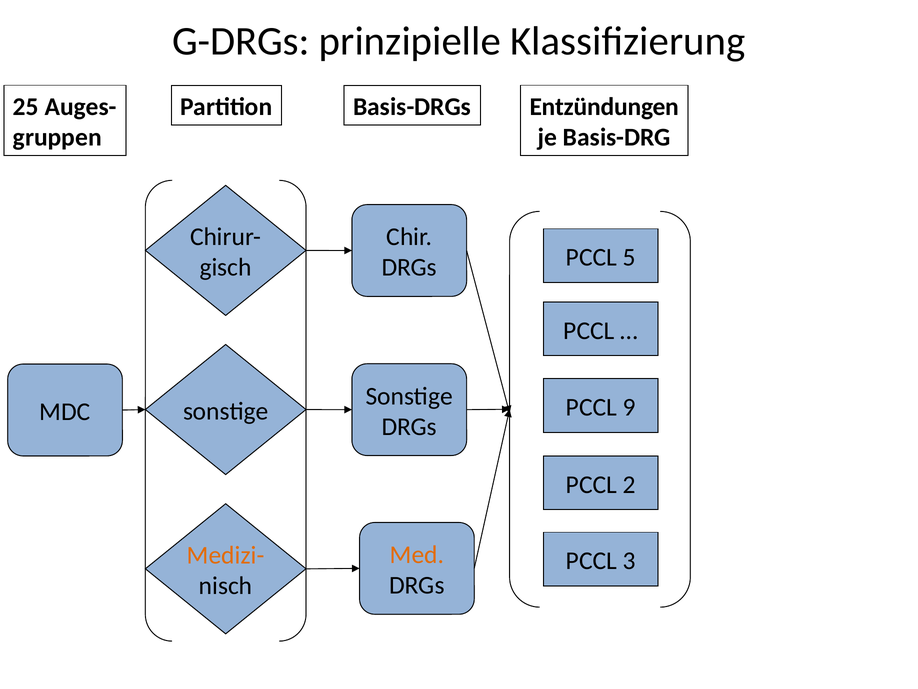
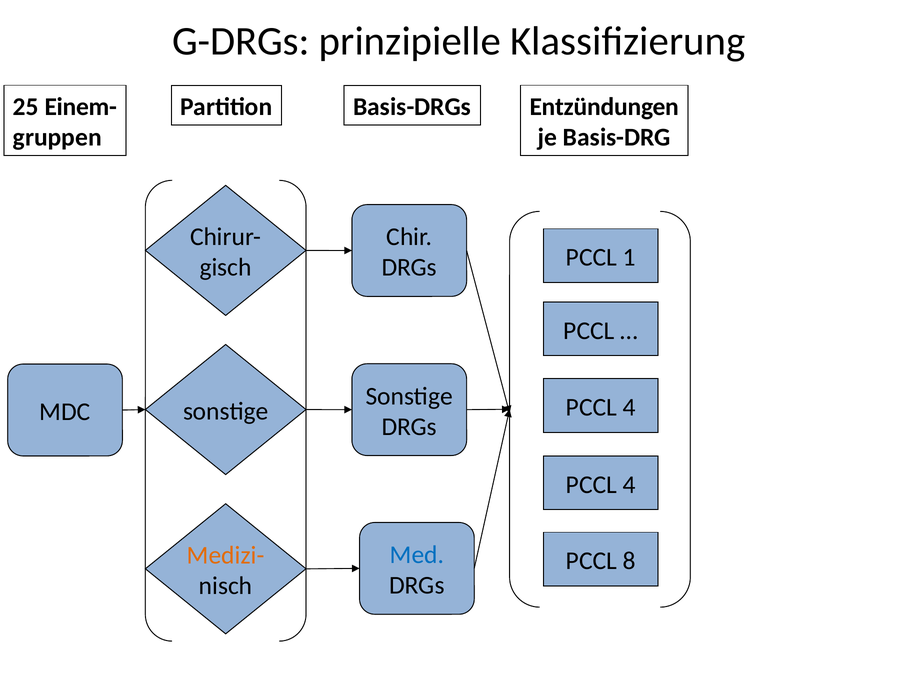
Auges-: Auges- -> Einem-
5: 5 -> 1
9 at (629, 407): 9 -> 4
2 at (629, 484): 2 -> 4
Med colour: orange -> blue
3: 3 -> 8
